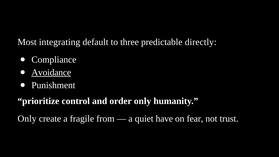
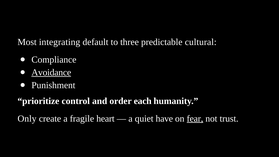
directly: directly -> cultural
order only: only -> each
from: from -> heart
fear underline: none -> present
